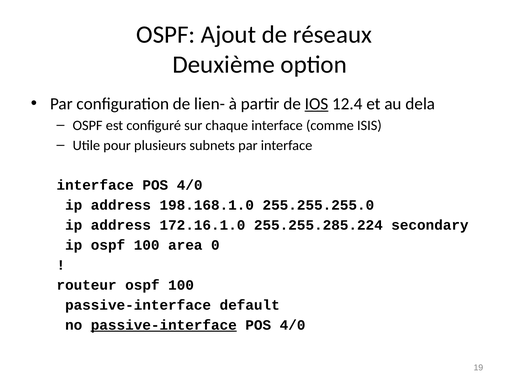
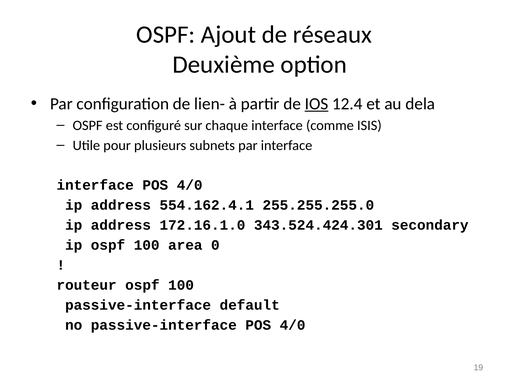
198.168.1.0: 198.168.1.0 -> 554.162.4.1
255.255.285.224: 255.255.285.224 -> 343.524.424.301
passive-interface at (164, 325) underline: present -> none
